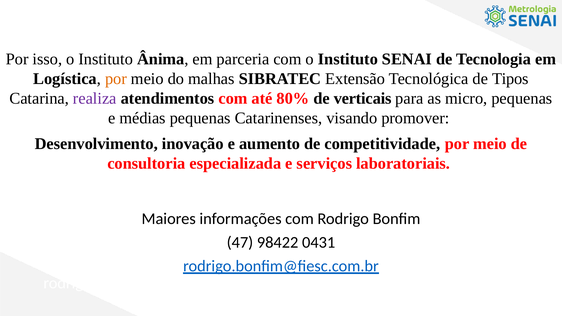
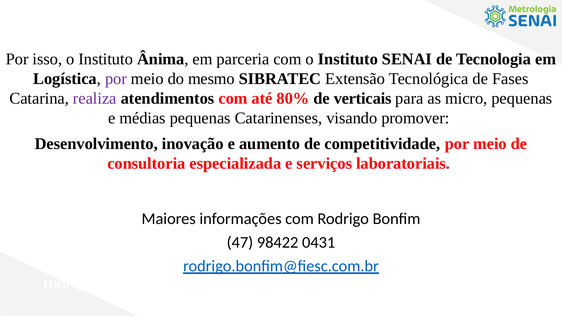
por at (116, 79) colour: orange -> purple
malhas: malhas -> mesmo
Tipos: Tipos -> Fases
